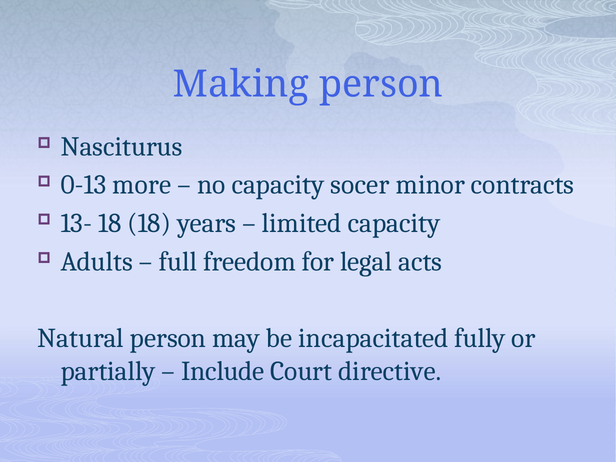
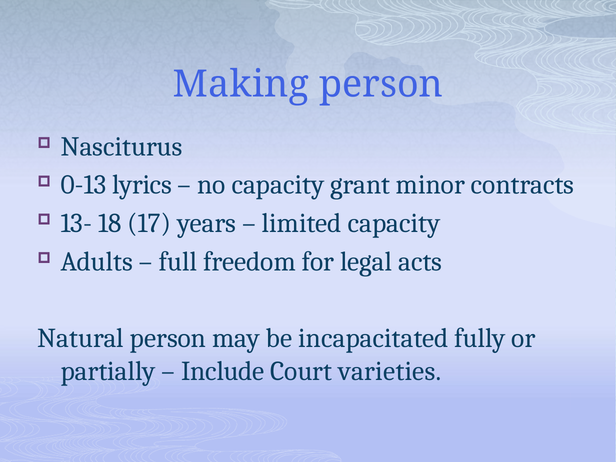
more: more -> lyrics
socer: socer -> grant
18 18: 18 -> 17
directive: directive -> varieties
